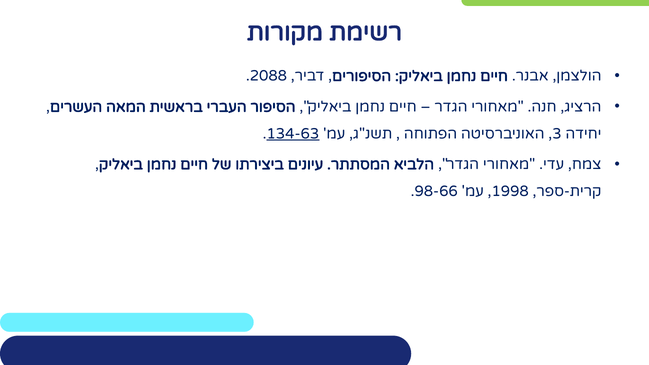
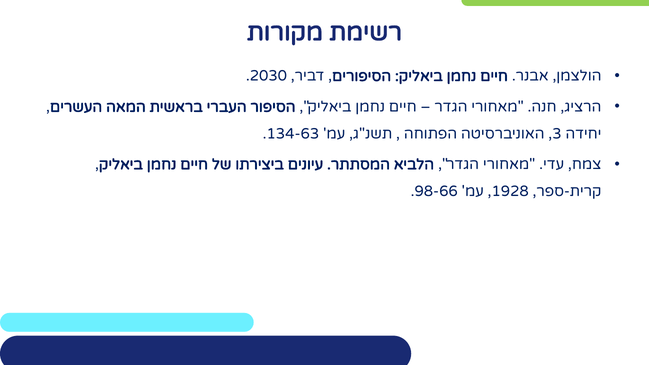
2088: 2088 -> 2030
134-63 underline: present -> none
1998: 1998 -> 1928
